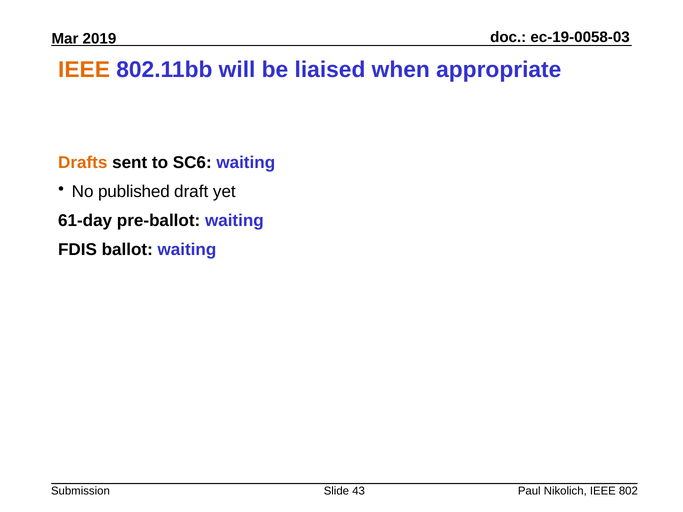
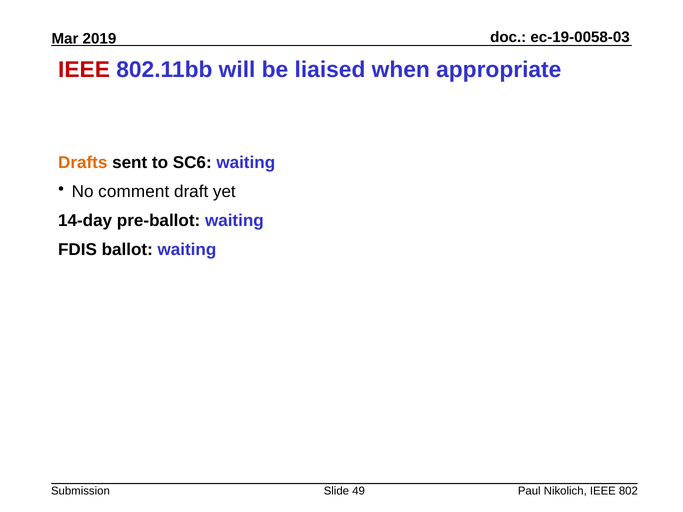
IEEE at (84, 70) colour: orange -> red
published: published -> comment
61-day: 61-day -> 14-day
43: 43 -> 49
